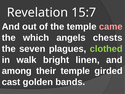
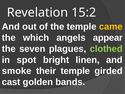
15:7: 15:7 -> 15:2
came colour: pink -> yellow
chests: chests -> appear
walk: walk -> spot
among: among -> smoke
